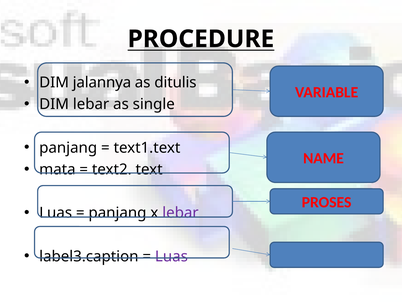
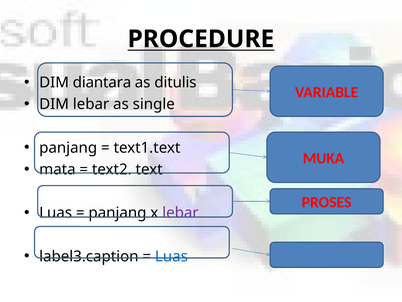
jalannya: jalannya -> diantara
NAME: NAME -> MUKA
Luas at (171, 256) colour: purple -> blue
